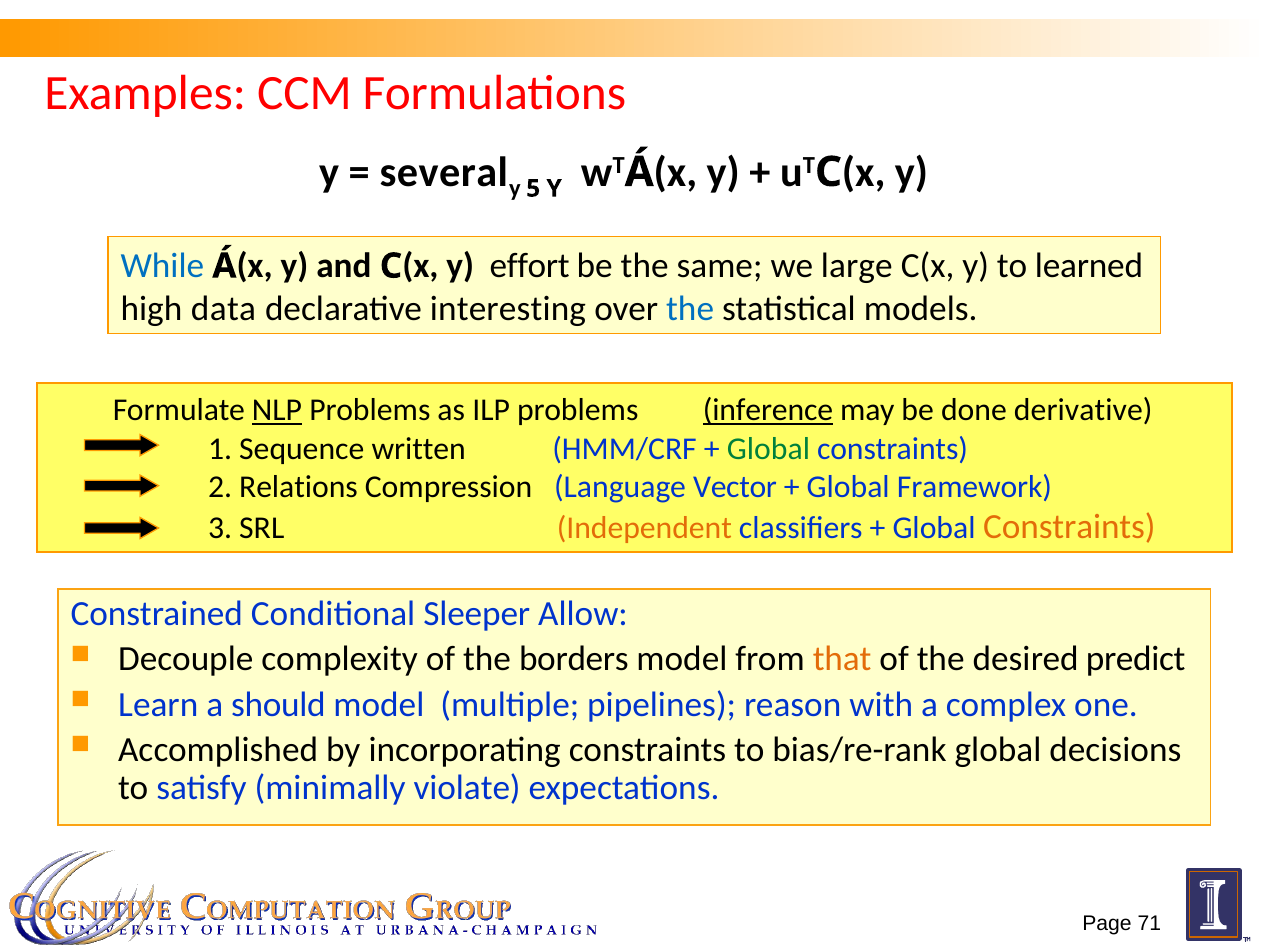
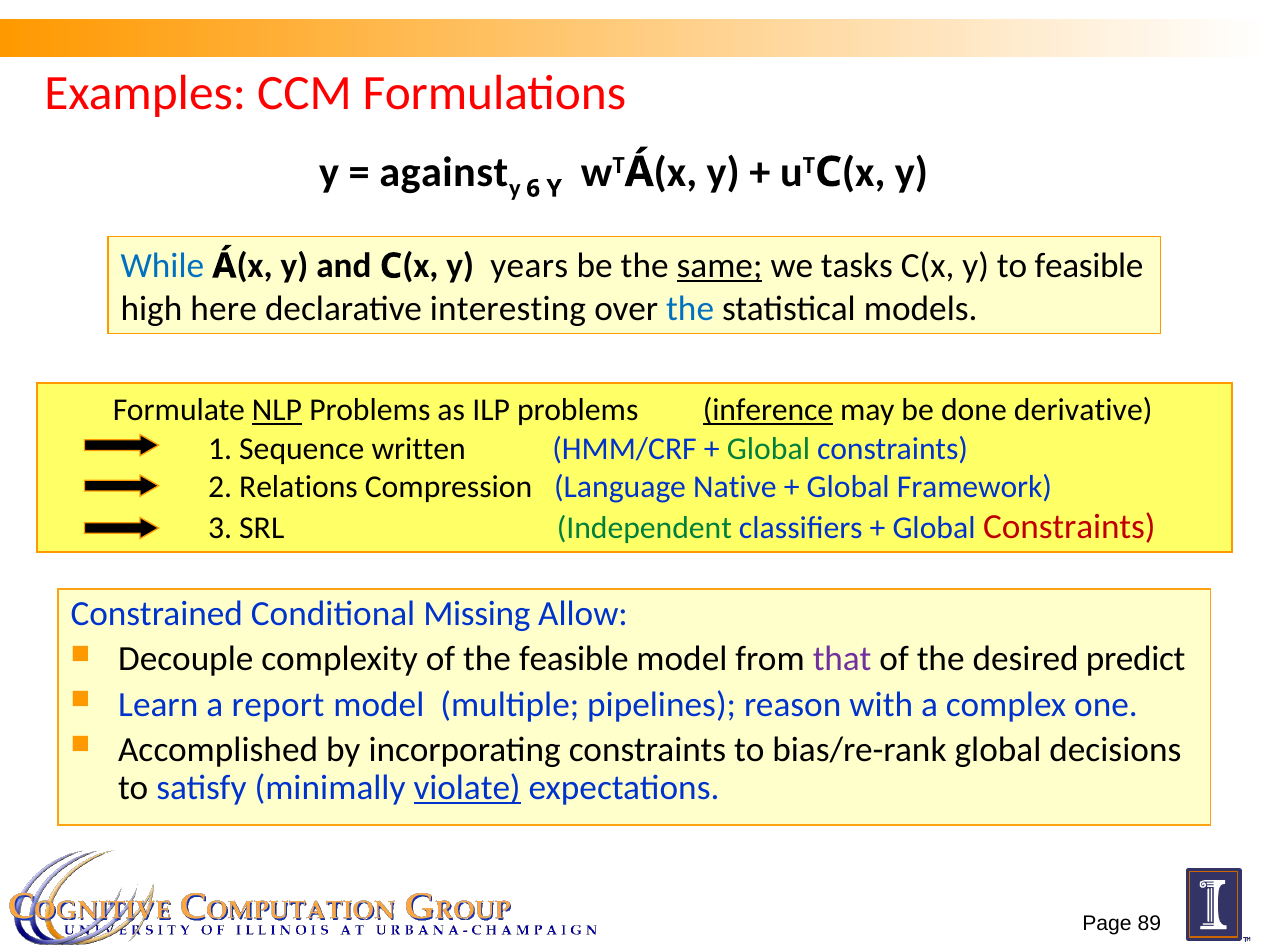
several: several -> against
5: 5 -> 6
effort: effort -> years
same underline: none -> present
large: large -> tasks
to learned: learned -> feasible
data: data -> here
Vector: Vector -> Native
Independent colour: orange -> green
Constraints at (1069, 527) colour: orange -> red
Sleeper: Sleeper -> Missing
the borders: borders -> feasible
that colour: orange -> purple
should: should -> report
violate underline: none -> present
71: 71 -> 89
